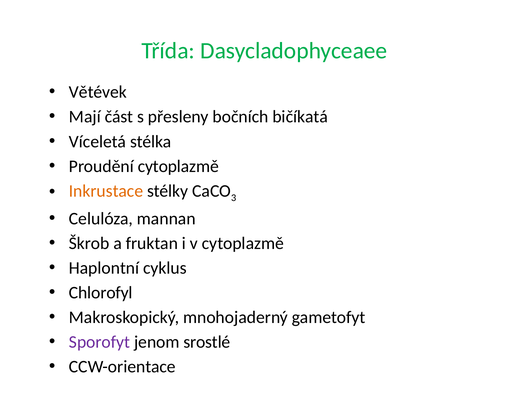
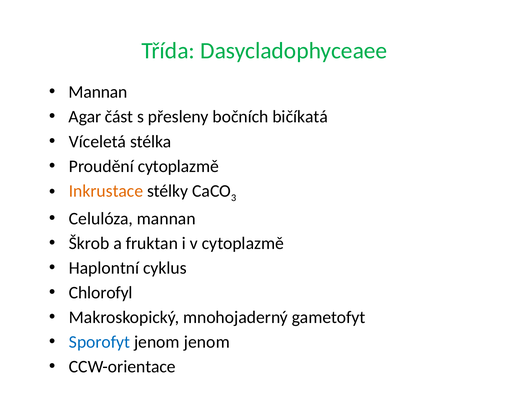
Větévek at (98, 92): Větévek -> Mannan
Mají: Mají -> Agar
Sporofyt colour: purple -> blue
jenom srostlé: srostlé -> jenom
